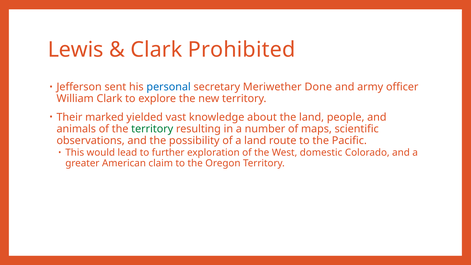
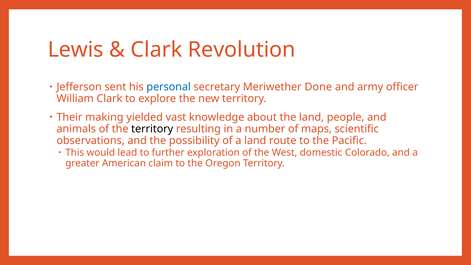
Prohibited: Prohibited -> Revolution
marked: marked -> making
territory at (152, 129) colour: green -> black
